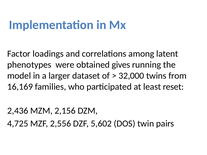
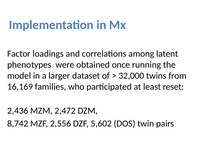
gives: gives -> once
2,156: 2,156 -> 2,472
4,725: 4,725 -> 8,742
